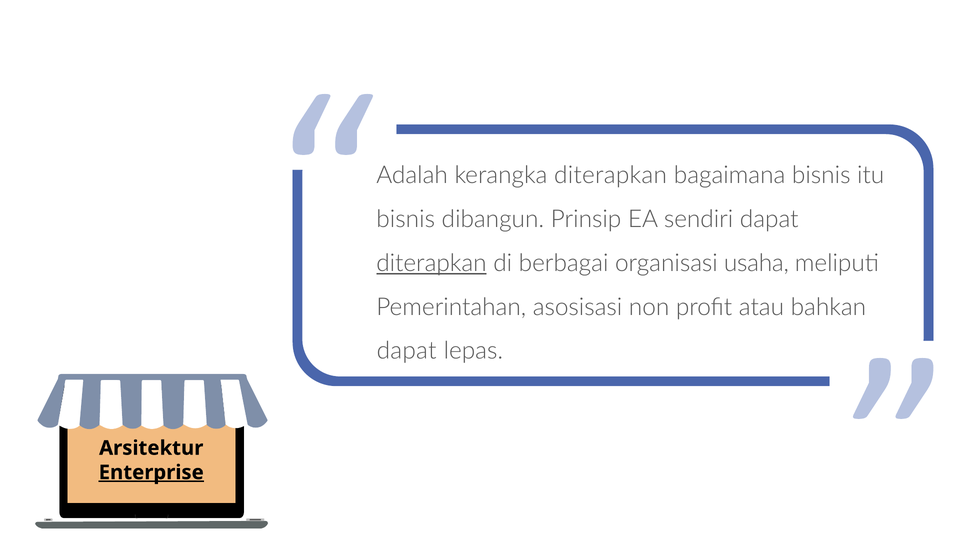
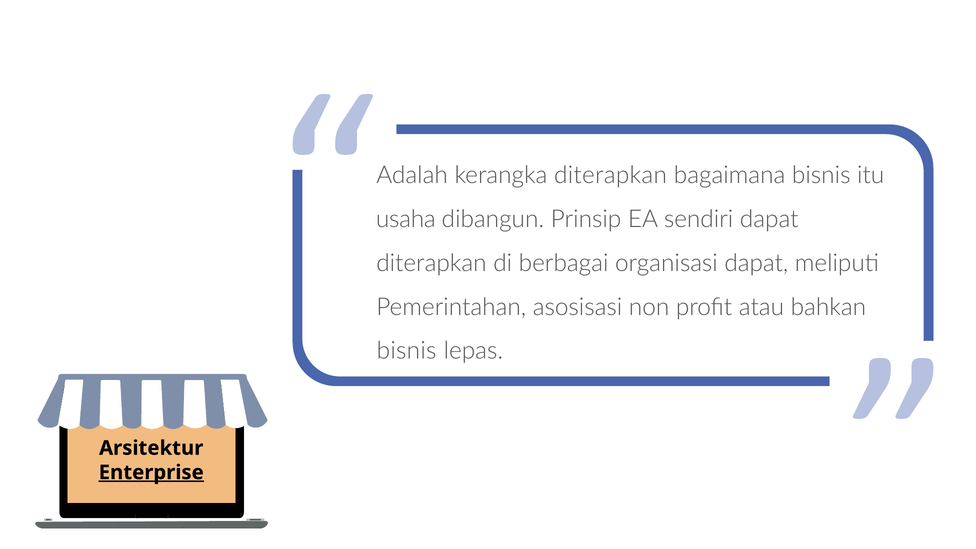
bisnis at (406, 219): bisnis -> usaha
diterapkan at (431, 263) underline: present -> none
organisasi usaha: usaha -> dapat
dapat at (407, 351): dapat -> bisnis
